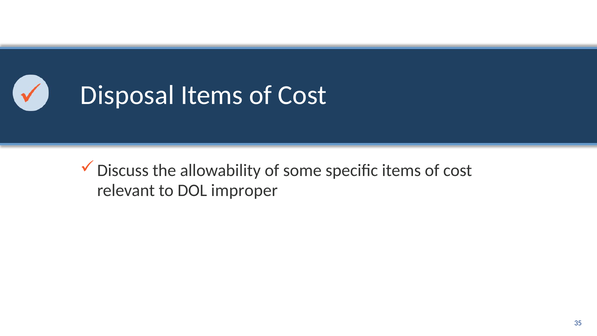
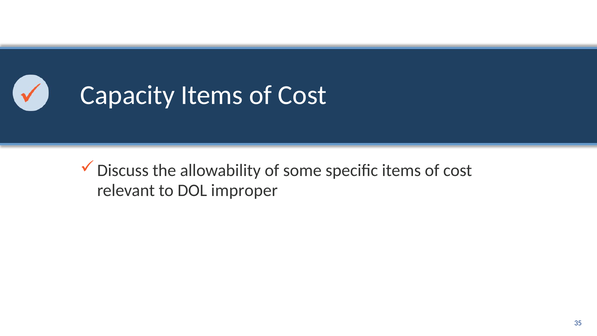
Disposal: Disposal -> Capacity
